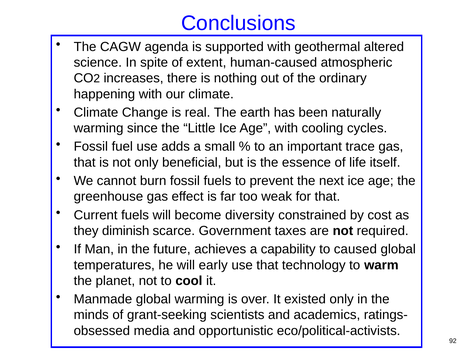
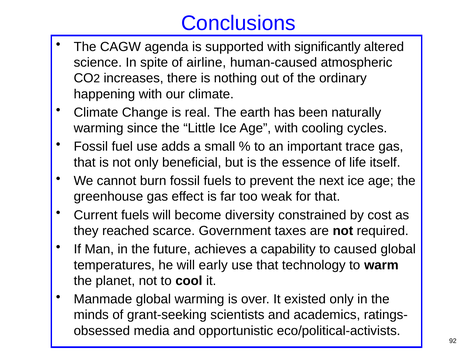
geothermal: geothermal -> significantly
extent: extent -> airline
diminish: diminish -> reached
